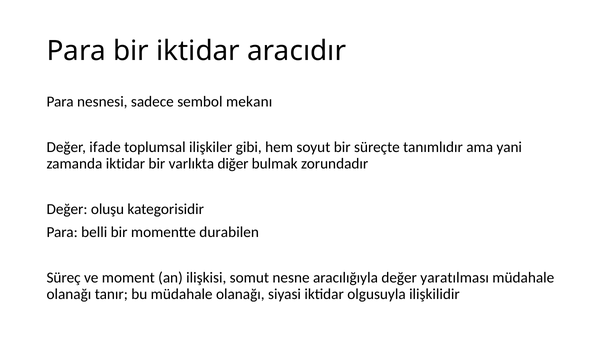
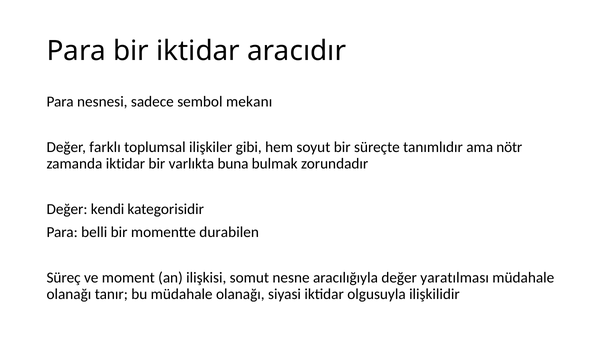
ifade: ifade -> farklı
yani: yani -> nötr
diğer: diğer -> buna
oluşu: oluşu -> kendi
